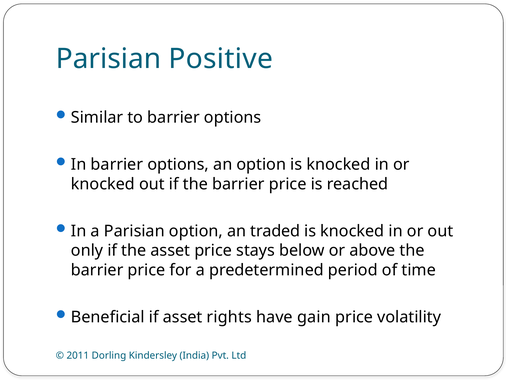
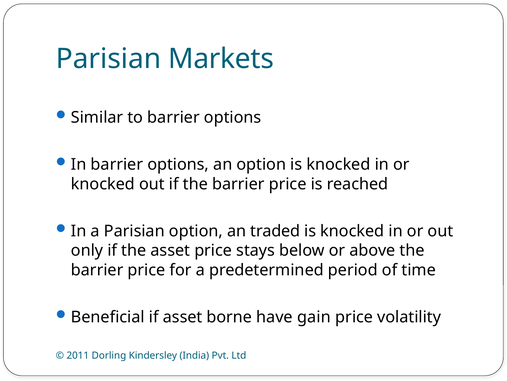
Positive: Positive -> Markets
rights: rights -> borne
